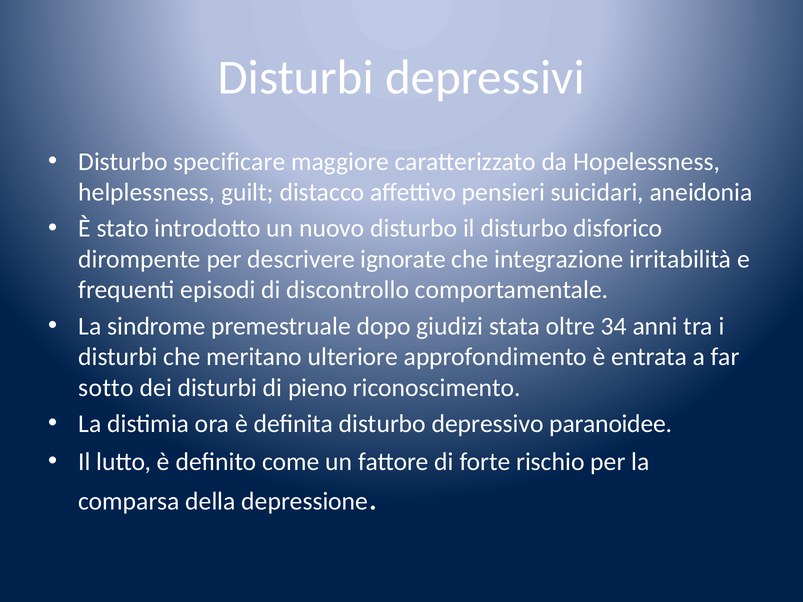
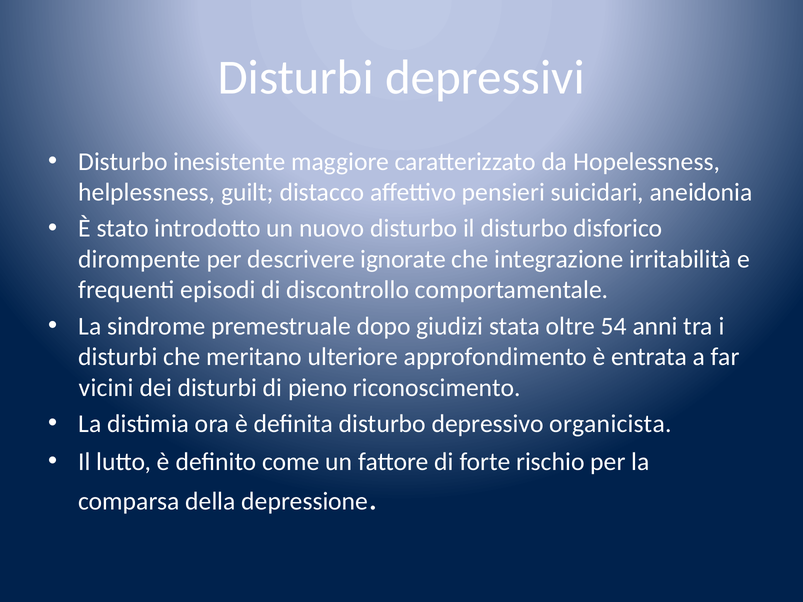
specificare: specificare -> inesistente
34: 34 -> 54
sotto: sotto -> vicini
paranoidee: paranoidee -> organicista
